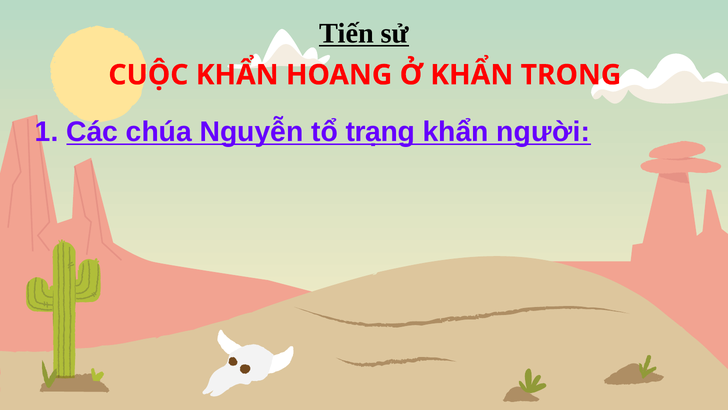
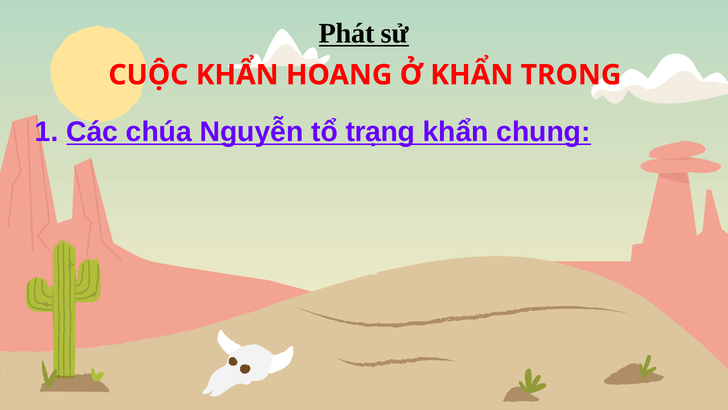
Tiến: Tiến -> Phát
người: người -> chung
